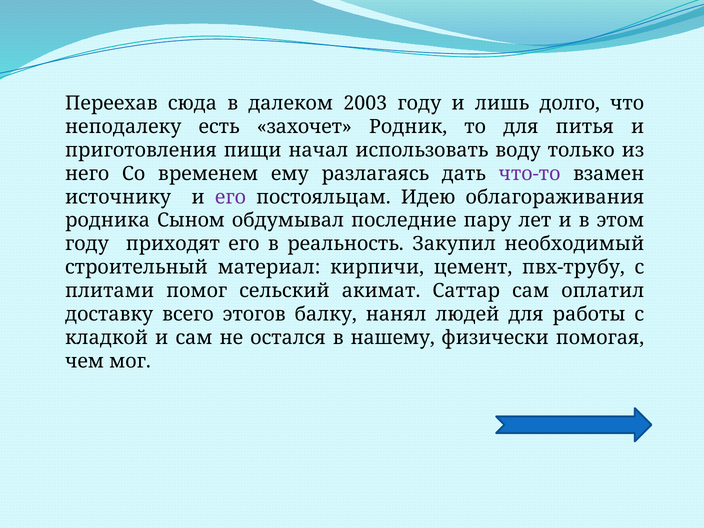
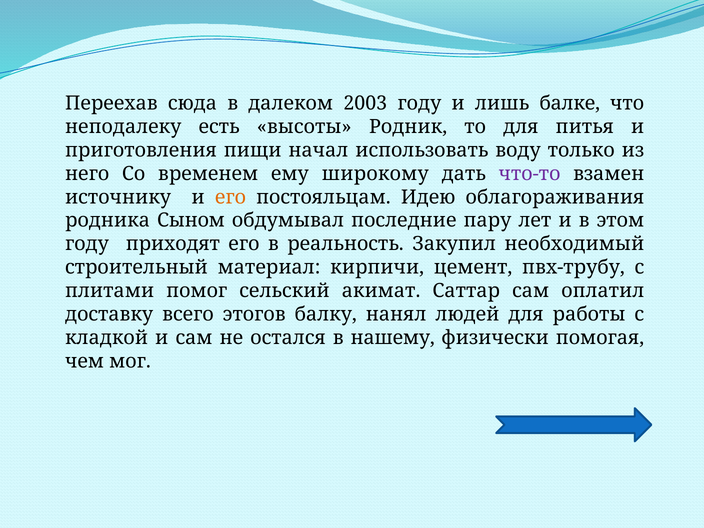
долго: долго -> балке
захочет: захочет -> высоты
разлагаясь: разлагаясь -> широкому
его at (230, 197) colour: purple -> orange
